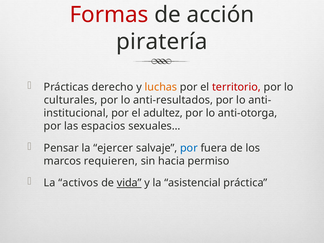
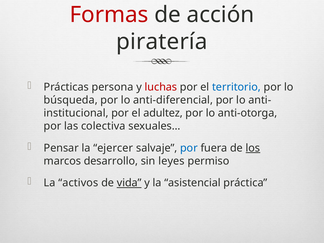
derecho: derecho -> persona
luchas colour: orange -> red
territorio colour: red -> blue
culturales: culturales -> búsqueda
anti-resultados: anti-resultados -> anti-diferencial
espacios: espacios -> colectiva
los underline: none -> present
requieren: requieren -> desarrollo
hacia: hacia -> leyes
